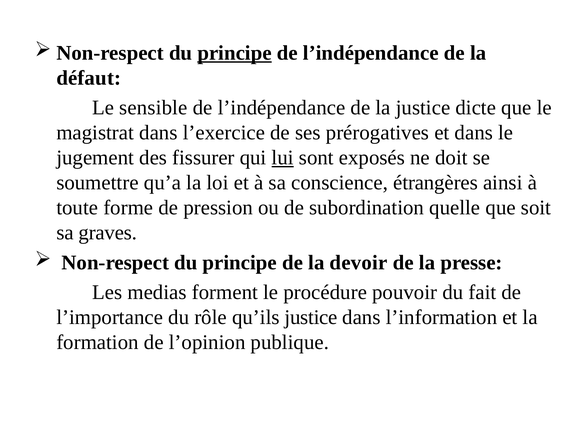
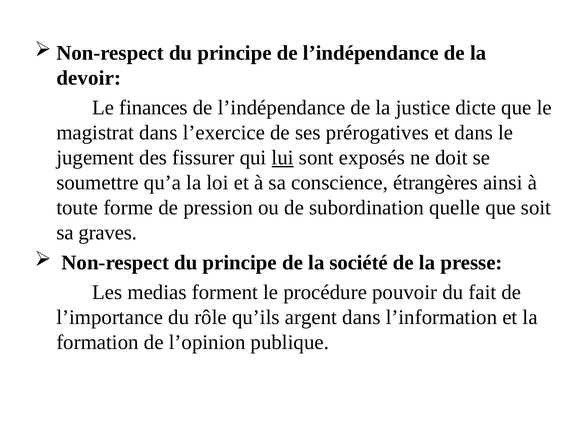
principe at (235, 53) underline: present -> none
défaut: défaut -> devoir
sensible: sensible -> finances
devoir: devoir -> société
qu’ils justice: justice -> argent
